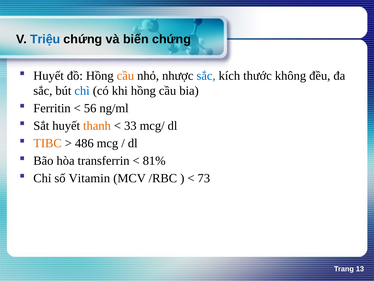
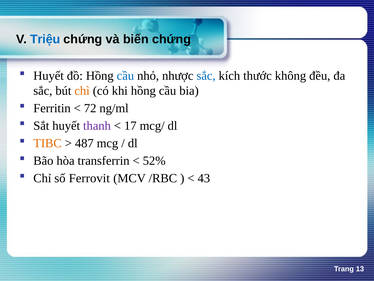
cầu at (125, 76) colour: orange -> blue
chì colour: blue -> orange
56: 56 -> 72
thanh colour: orange -> purple
33: 33 -> 17
486: 486 -> 487
81%: 81% -> 52%
Vitamin: Vitamin -> Ferrovit
73: 73 -> 43
